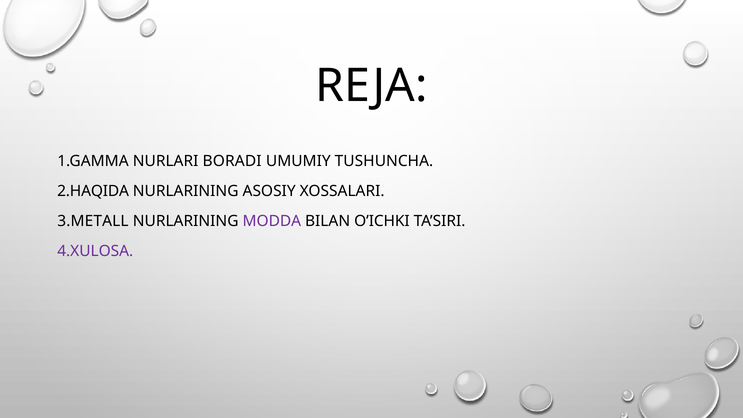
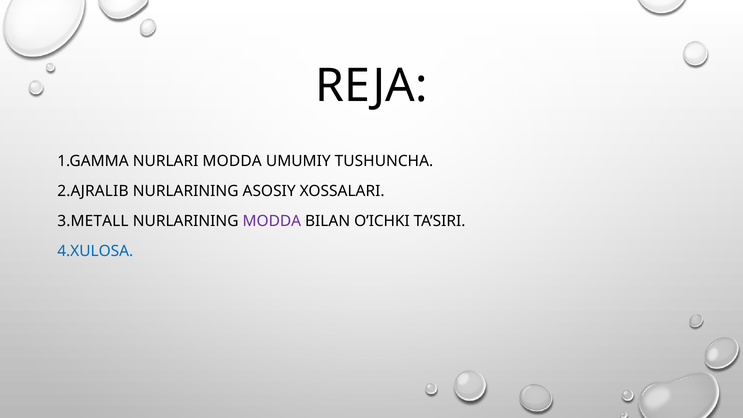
NURLARI BORADI: BORADI -> MODDA
2.HAQIDA: 2.HAQIDA -> 2.AJRALIB
4.XULOSA colour: purple -> blue
